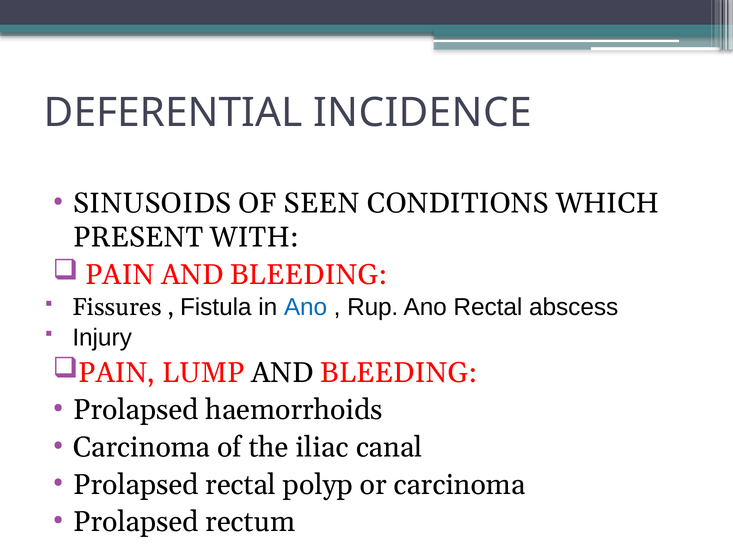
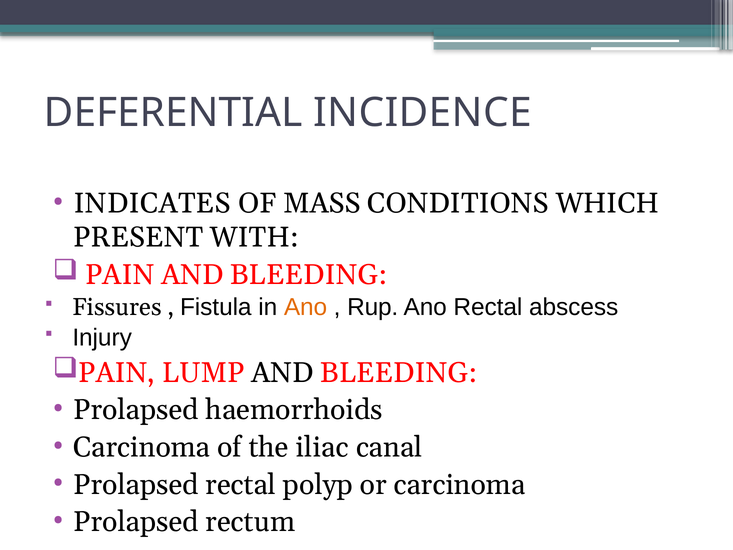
SINUSOIDS: SINUSOIDS -> INDICATES
SEEN: SEEN -> MASS
Ano at (306, 307) colour: blue -> orange
